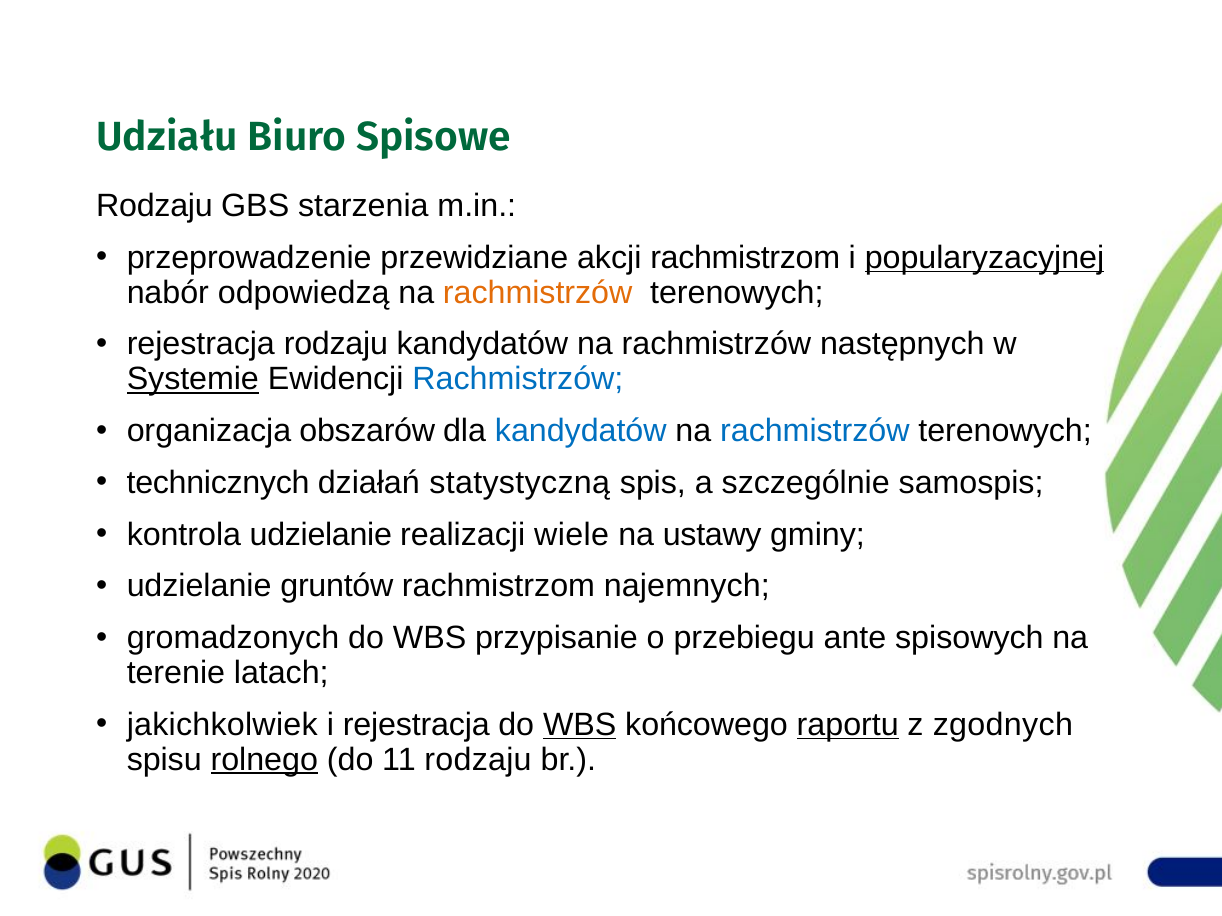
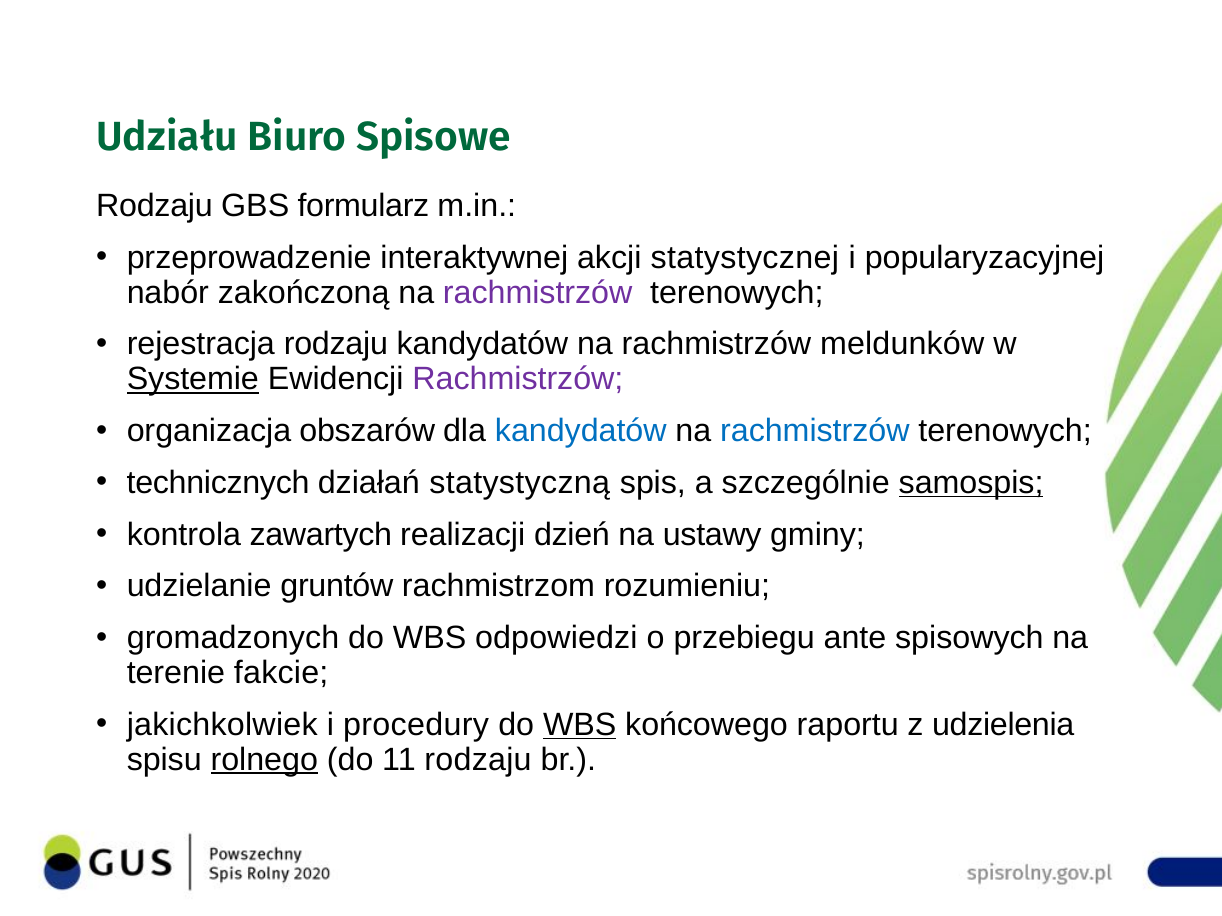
starzenia: starzenia -> formularz
przewidziane: przewidziane -> interaktywnej
akcji rachmistrzom: rachmistrzom -> statystycznej
popularyzacyjnej underline: present -> none
odpowiedzą: odpowiedzą -> zakończoną
rachmistrzów at (538, 293) colour: orange -> purple
następnych: następnych -> meldunków
Rachmistrzów at (518, 379) colour: blue -> purple
samospis underline: none -> present
kontrola udzielanie: udzielanie -> zawartych
wiele: wiele -> dzień
najemnych: najemnych -> rozumieniu
przypisanie: przypisanie -> odpowiedzi
latach: latach -> fakcie
i rejestracja: rejestracja -> procedury
raportu underline: present -> none
zgodnych: zgodnych -> udzielenia
